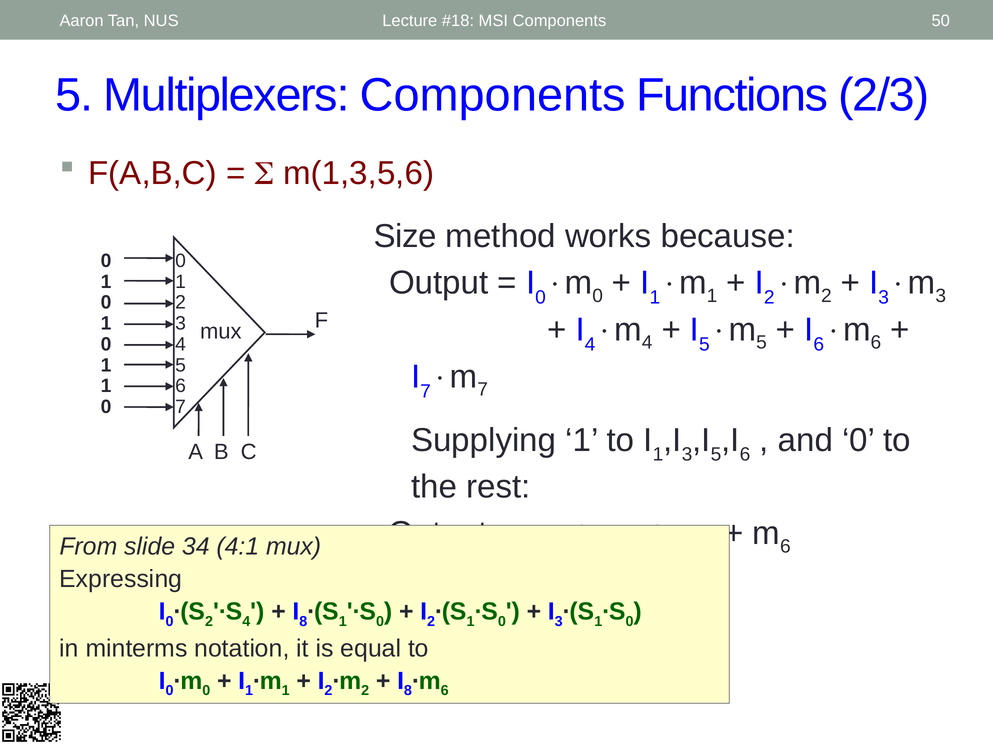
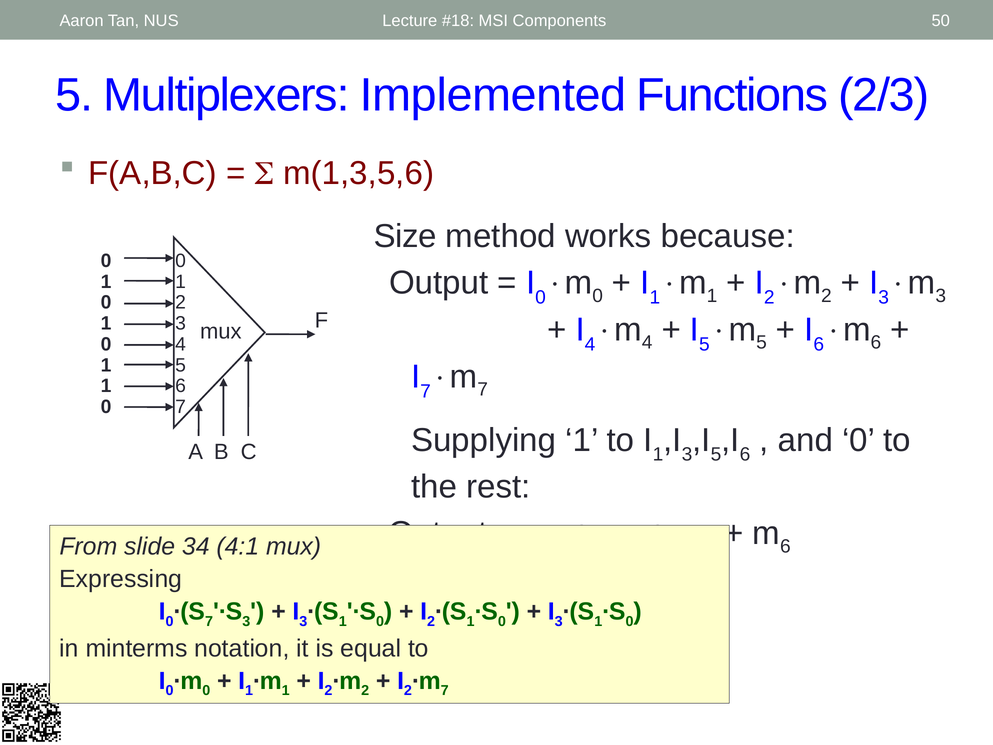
Multiplexers Components: Components -> Implemented
2 at (209, 621): 2 -> 7
4 at (246, 621): 4 -> 3
8 at (303, 621): 8 -> 3
8 at (408, 690): 8 -> 2
6 at (445, 690): 6 -> 7
